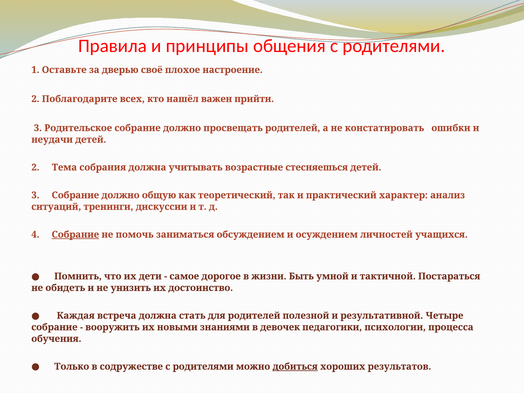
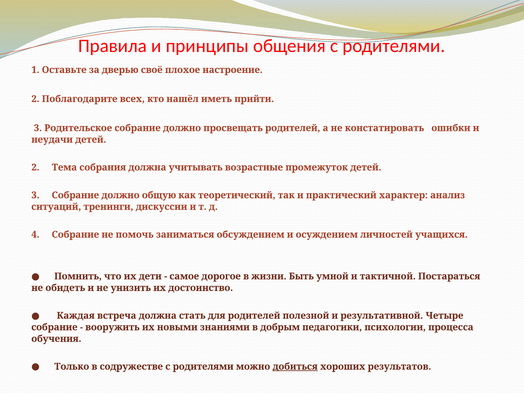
важен: важен -> иметь
стесняешься: стесняешься -> промежуток
Собрание at (75, 235) underline: present -> none
девочек: девочек -> добрым
